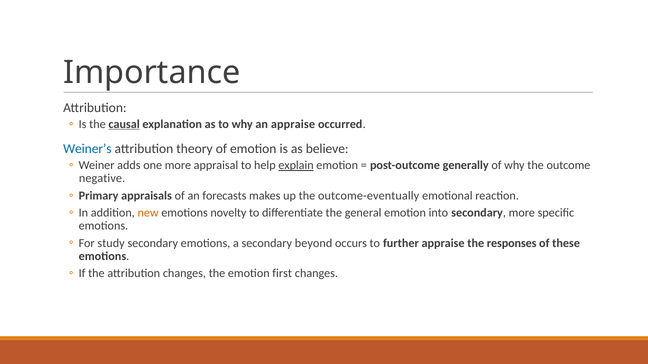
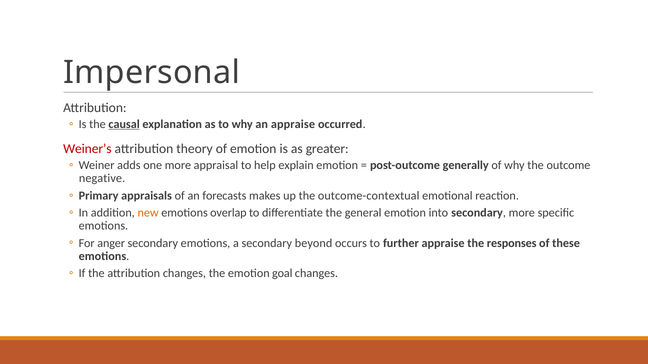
Importance: Importance -> Impersonal
Weiner’s colour: blue -> red
believe: believe -> greater
explain underline: present -> none
outcome-eventually: outcome-eventually -> outcome-contextual
novelty: novelty -> overlap
study: study -> anger
first: first -> goal
